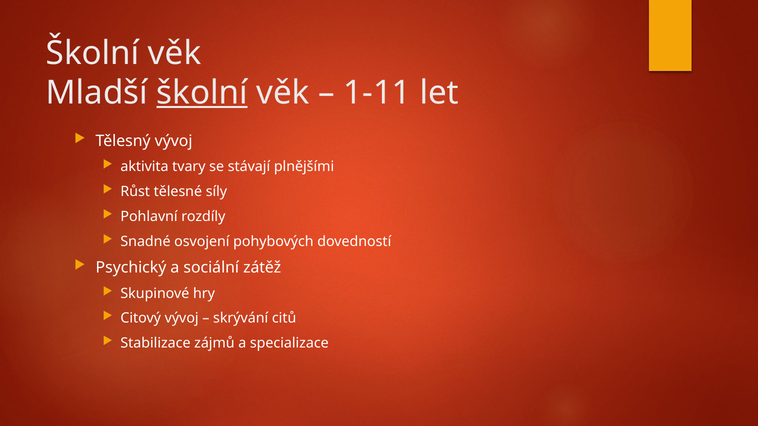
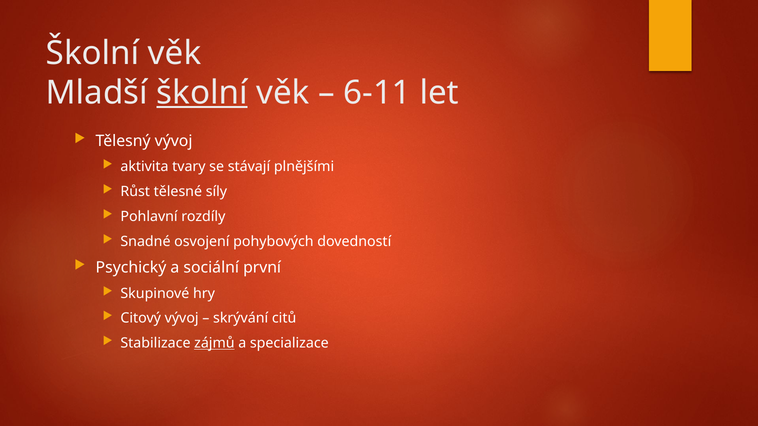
1-11: 1-11 -> 6-11
zátěž: zátěž -> první
zájmů underline: none -> present
